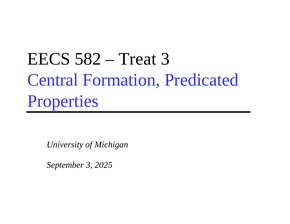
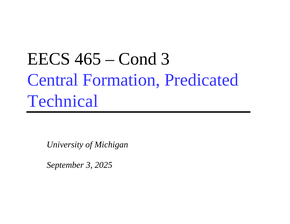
582: 582 -> 465
Treat: Treat -> Cond
Properties: Properties -> Technical
